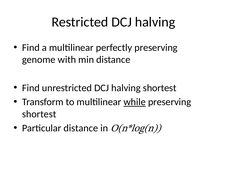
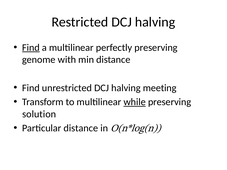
Find at (31, 48) underline: none -> present
halving shortest: shortest -> meeting
shortest at (39, 114): shortest -> solution
